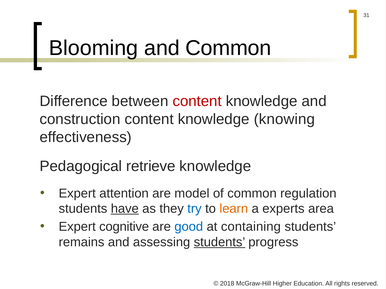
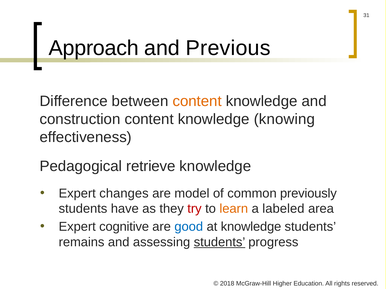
Blooming: Blooming -> Approach
and Common: Common -> Previous
content at (197, 101) colour: red -> orange
attention: attention -> changes
regulation: regulation -> previously
have underline: present -> none
try colour: blue -> red
experts: experts -> labeled
at containing: containing -> knowledge
